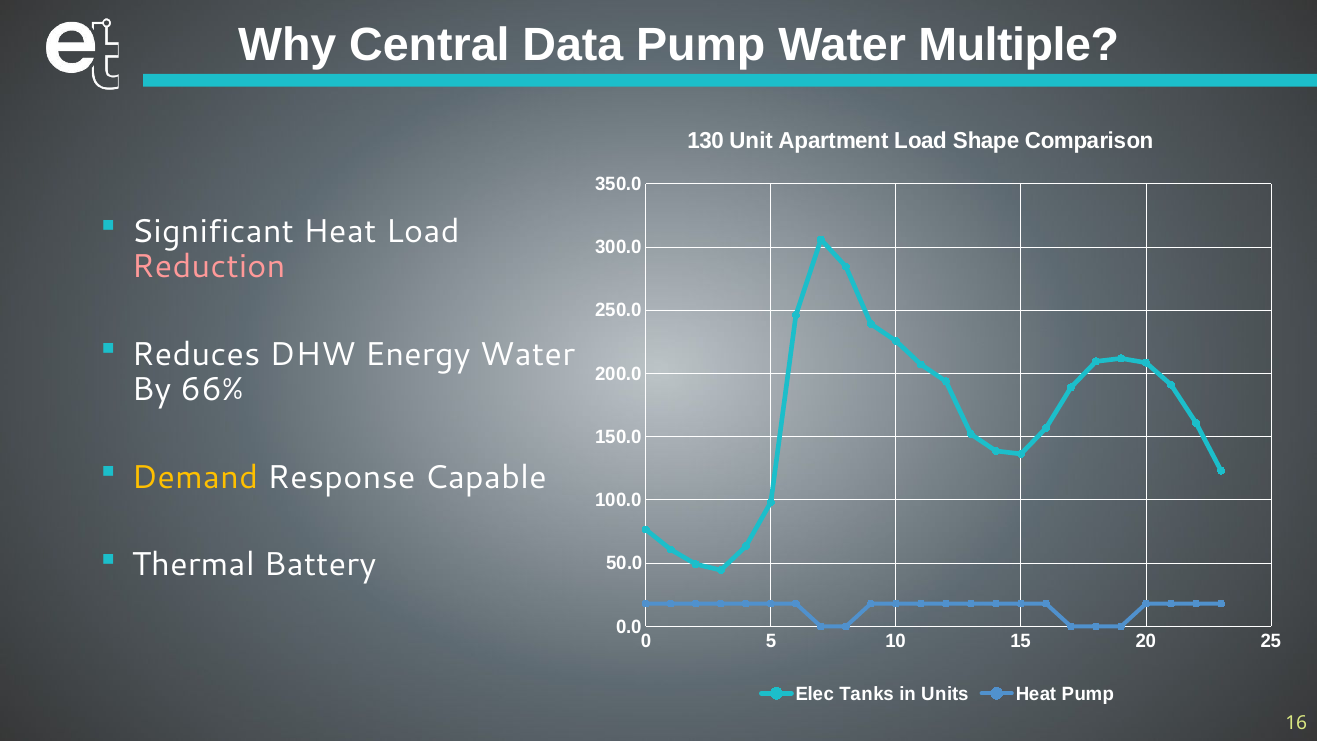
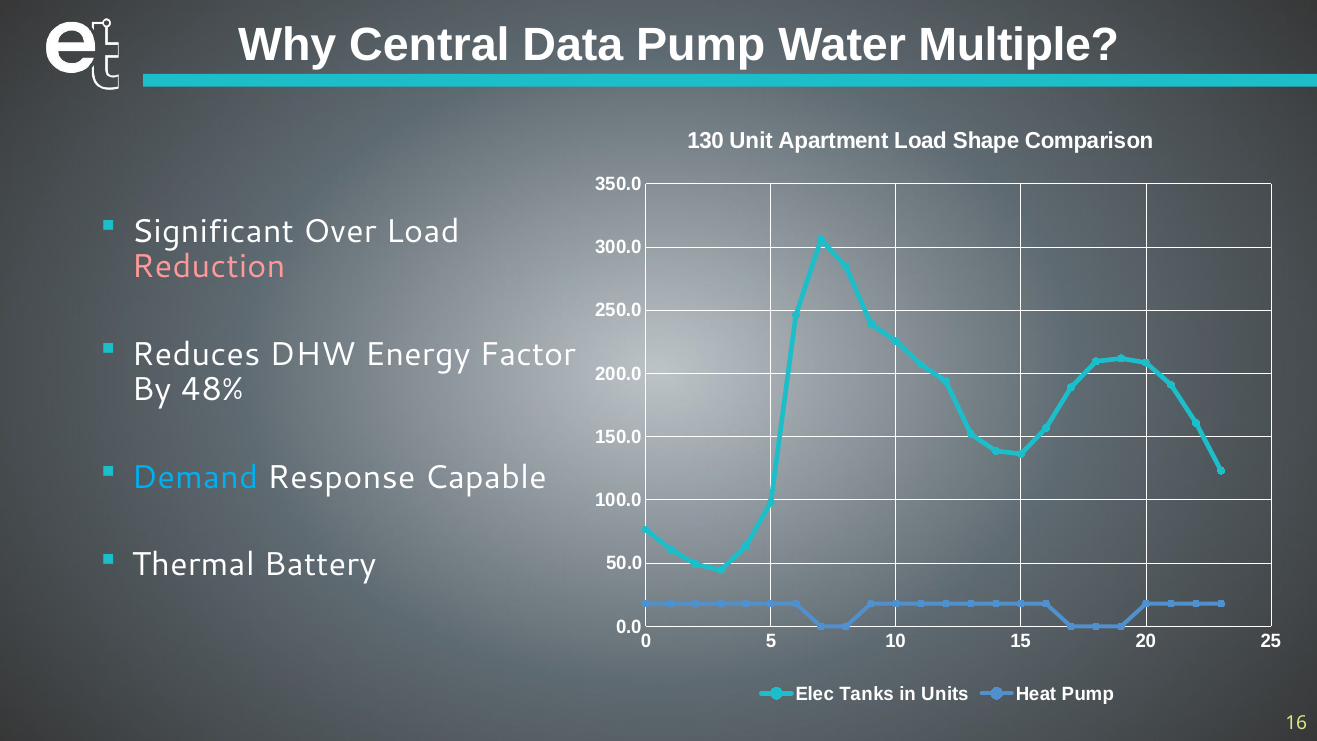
Significant Heat: Heat -> Over
Energy Water: Water -> Factor
66%: 66% -> 48%
Demand colour: yellow -> light blue
